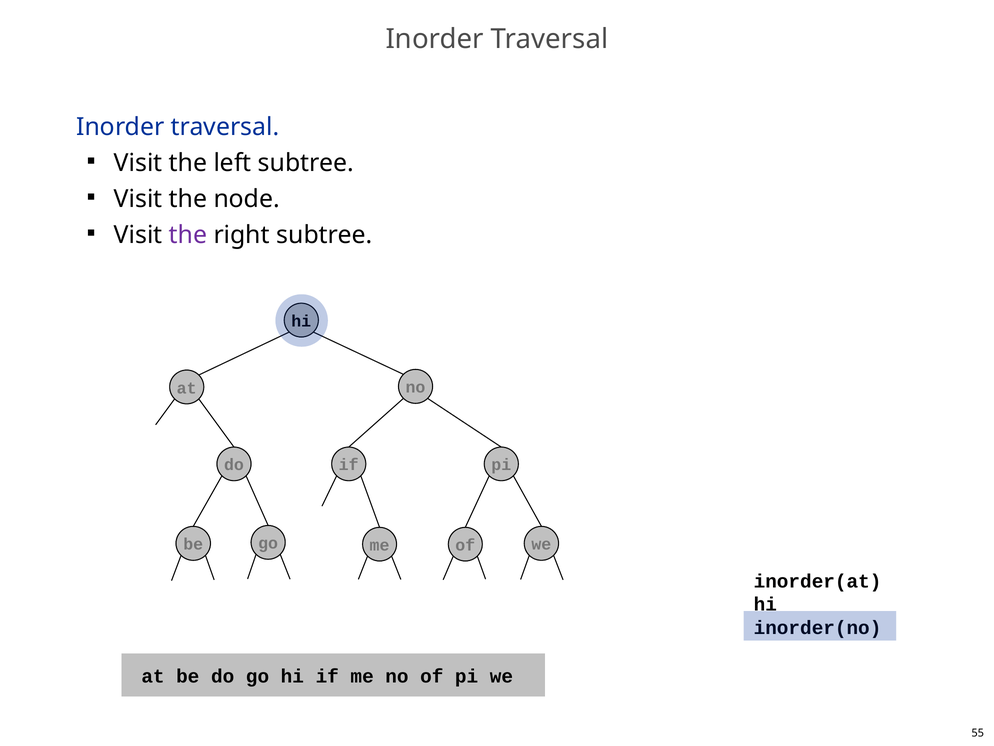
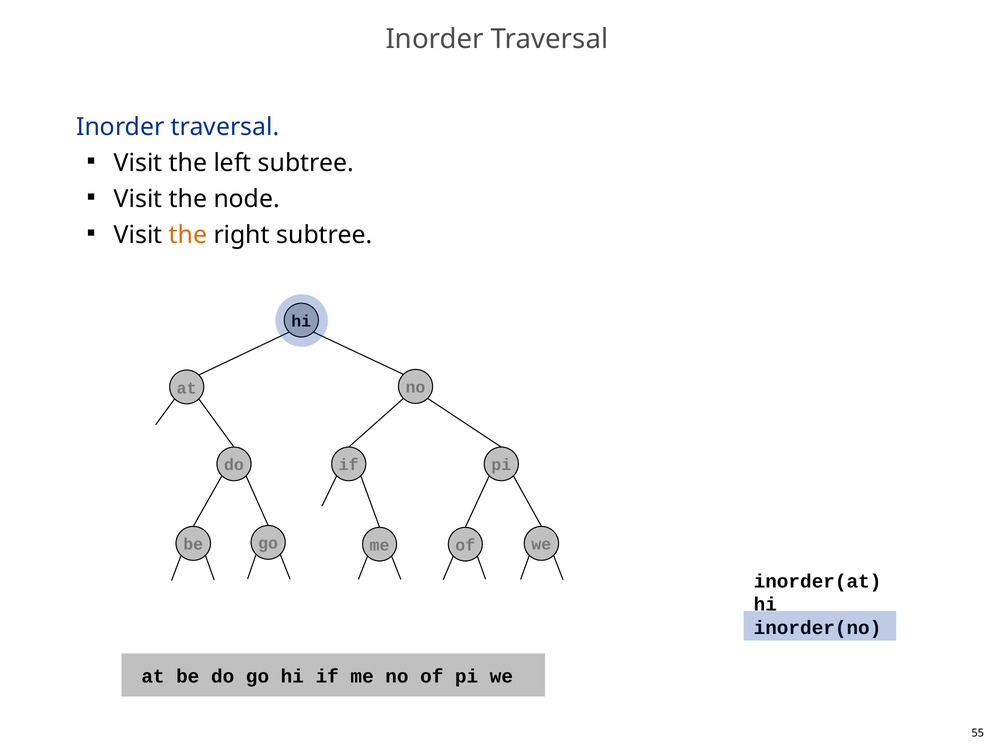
the at (188, 235) colour: purple -> orange
